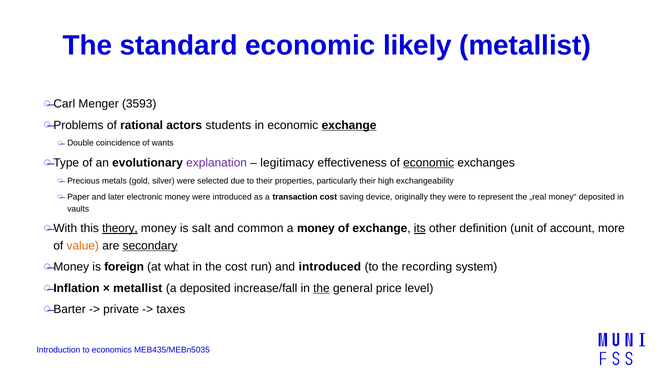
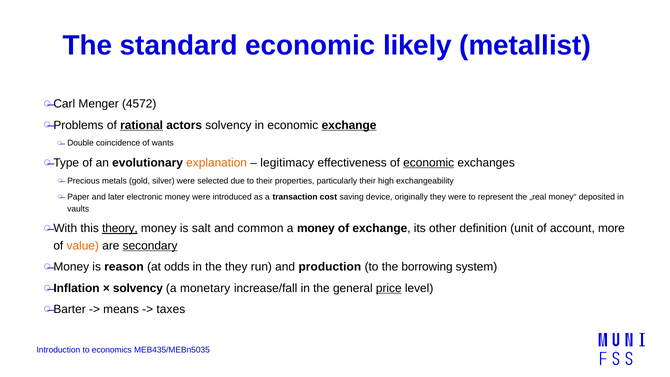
3593: 3593 -> 4572
rational underline: none -> present
actors students: students -> solvency
explanation colour: purple -> orange
its underline: present -> none
foreign: foreign -> reason
what: what -> odds
the cost: cost -> they
and introduced: introduced -> production
recording: recording -> borrowing
metallist at (138, 288): metallist -> solvency
a deposited: deposited -> monetary
the at (321, 288) underline: present -> none
price underline: none -> present
private: private -> means
